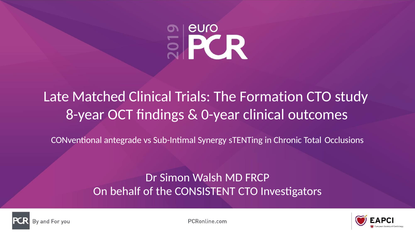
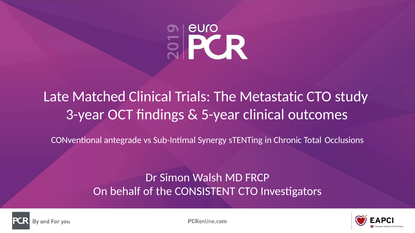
Formation: Formation -> Metastatic
8-year: 8-year -> 3-year
0-year: 0-year -> 5-year
